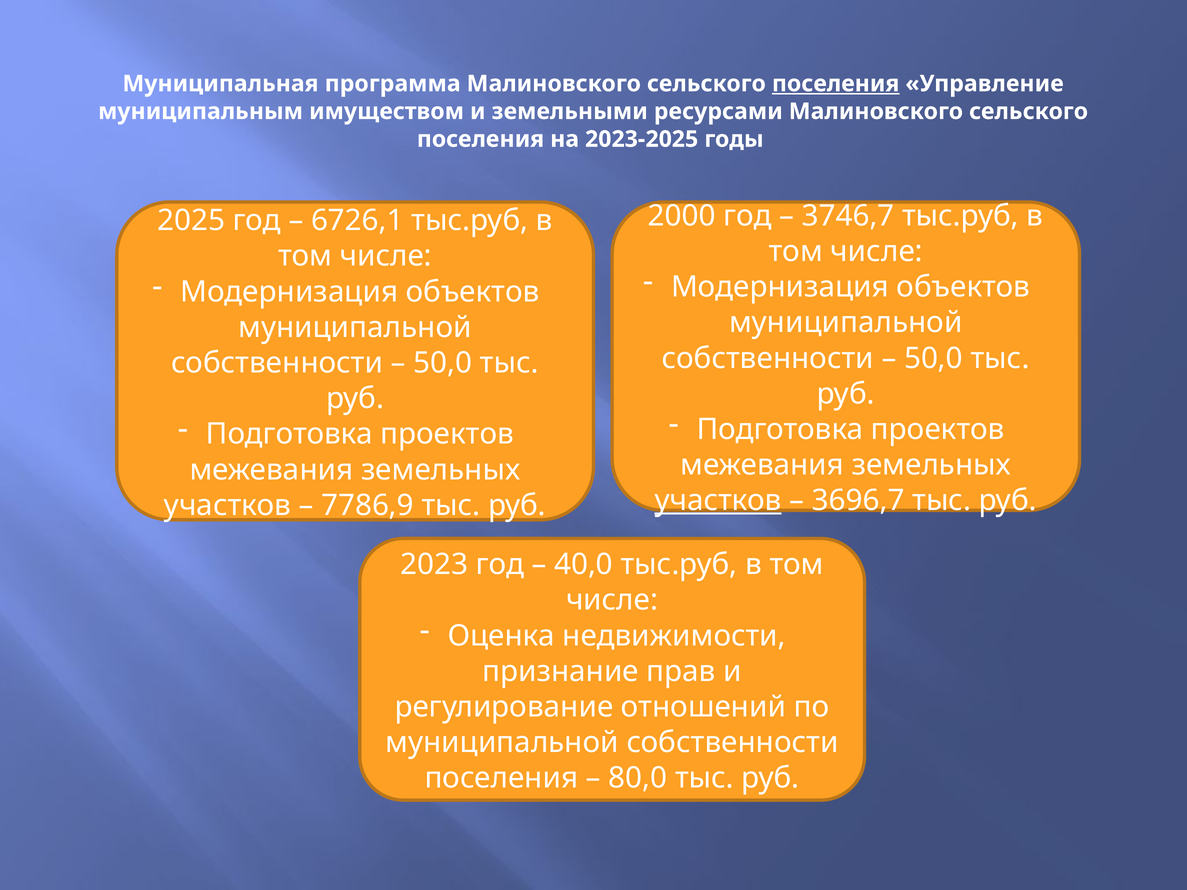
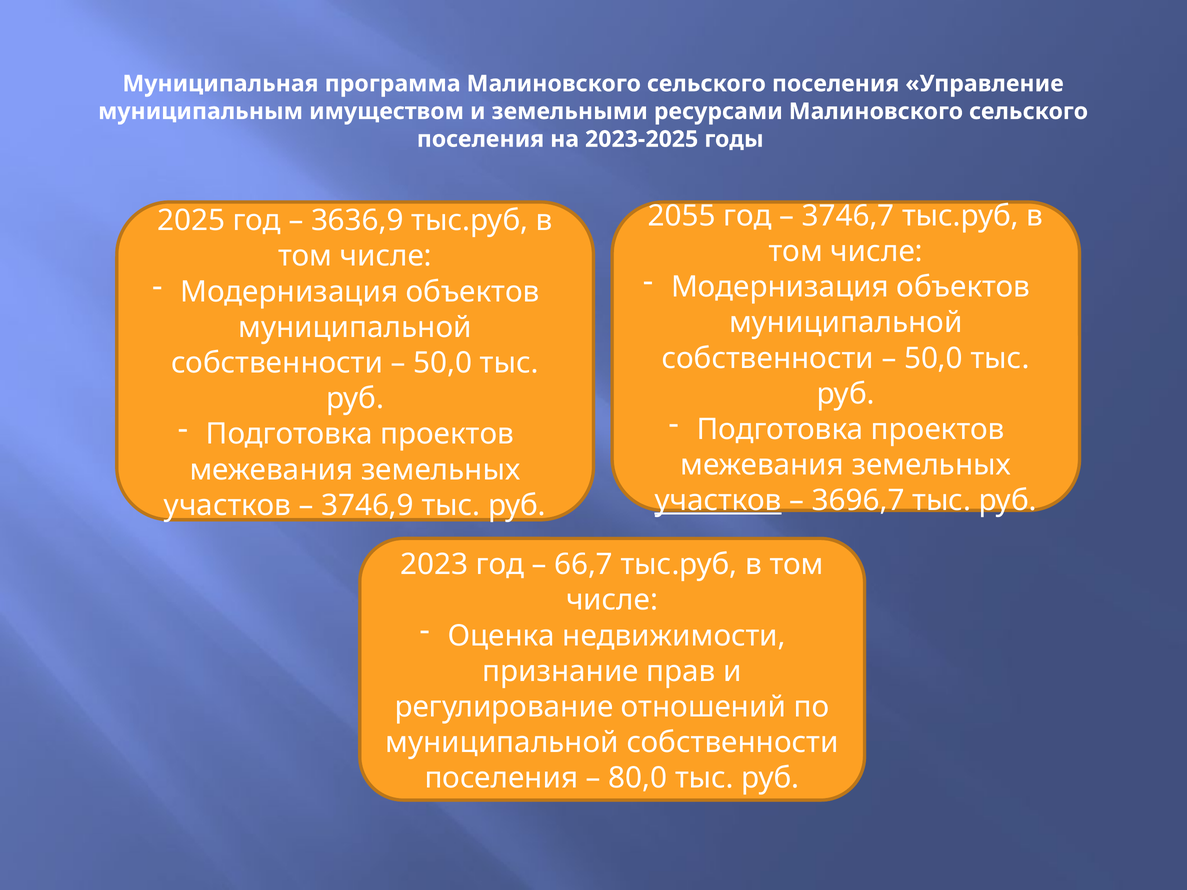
поселения at (836, 84) underline: present -> none
2000: 2000 -> 2055
6726,1: 6726,1 -> 3636,9
7786,9: 7786,9 -> 3746,9
40,0: 40,0 -> 66,7
